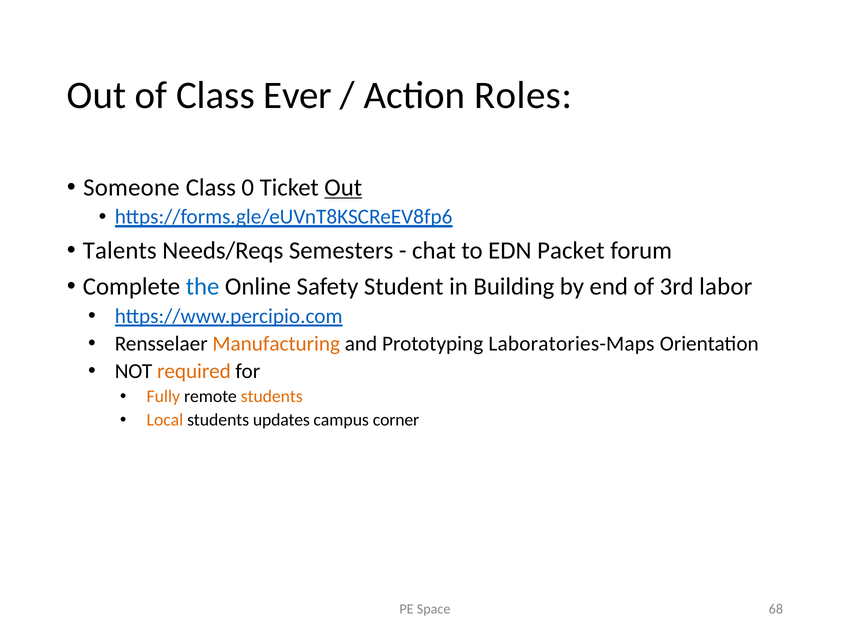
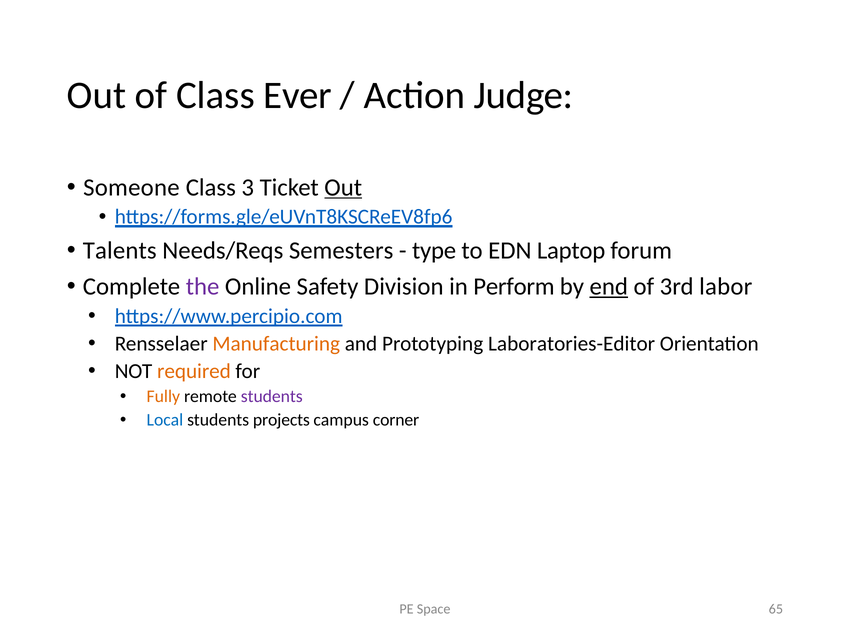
Roles: Roles -> Judge
0: 0 -> 3
chat: chat -> type
Packet: Packet -> Laptop
the colour: blue -> purple
Student: Student -> Division
Building: Building -> Perform
end underline: none -> present
Laboratories-Maps: Laboratories-Maps -> Laboratories-Editor
students at (272, 396) colour: orange -> purple
Local colour: orange -> blue
updates: updates -> projects
68: 68 -> 65
